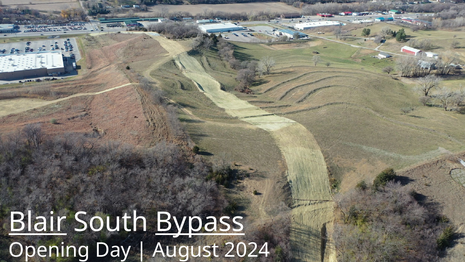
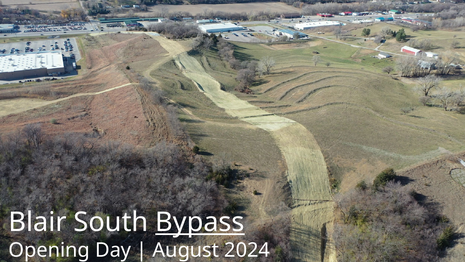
Blair underline: present -> none
